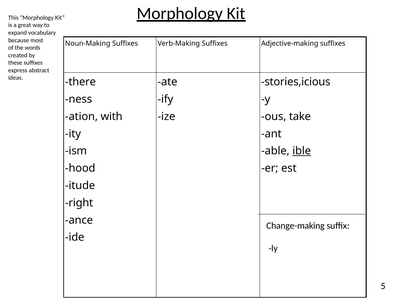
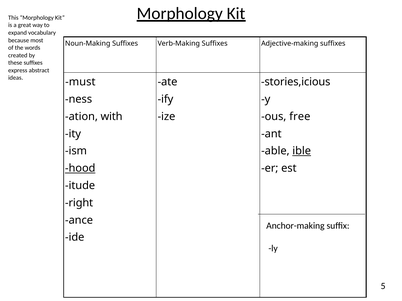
there: there -> must
take: take -> free
hood underline: none -> present
Change-making: Change-making -> Anchor-making
